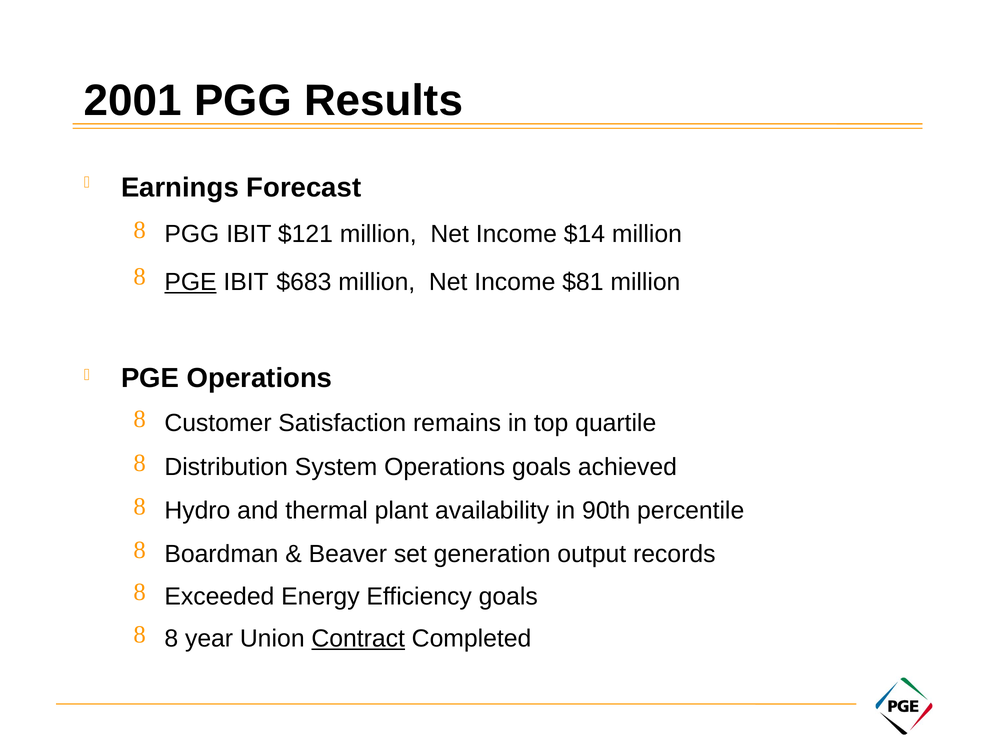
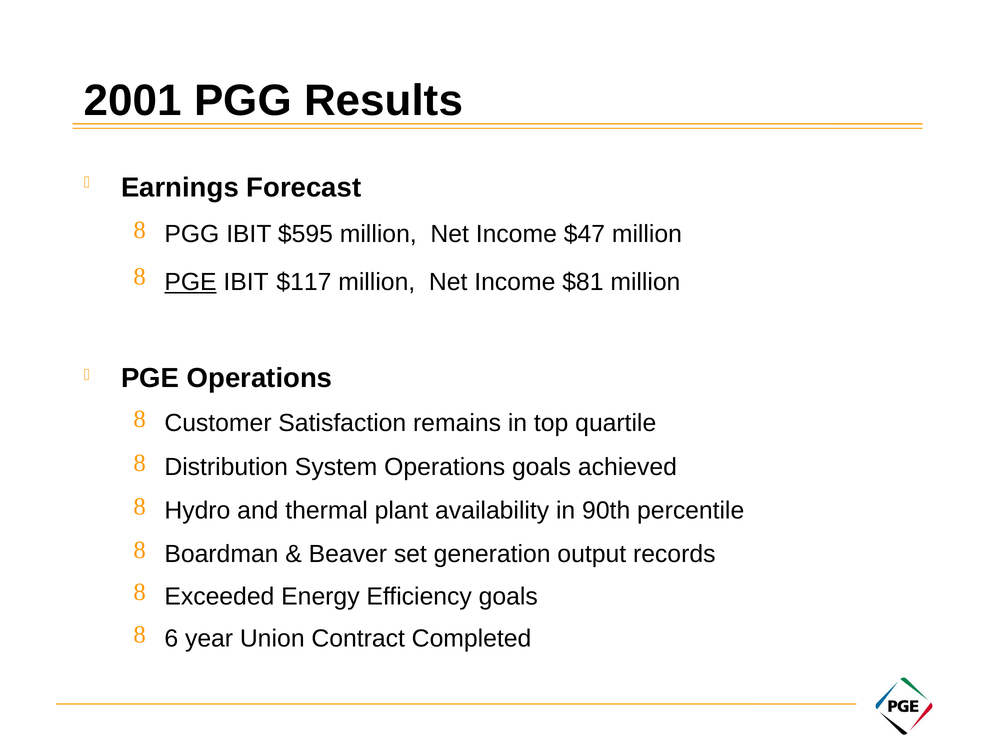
$121: $121 -> $595
$14: $14 -> $47
$683: $683 -> $117
8: 8 -> 6
Contract underline: present -> none
